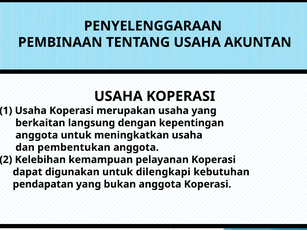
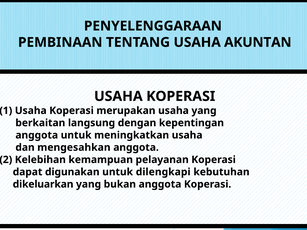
pembentukan: pembentukan -> mengesahkan
pendapatan: pendapatan -> dikeluarkan
